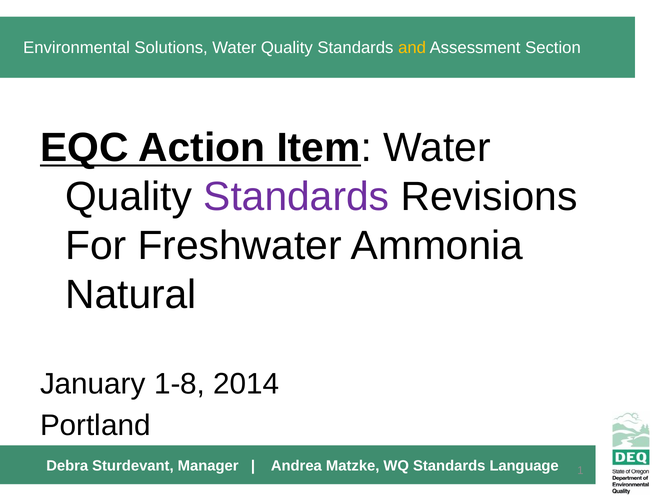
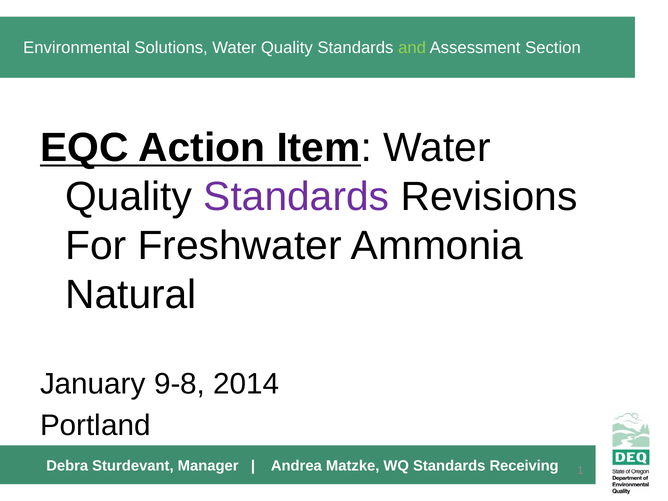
and colour: yellow -> light green
1-8: 1-8 -> 9-8
Language: Language -> Receiving
